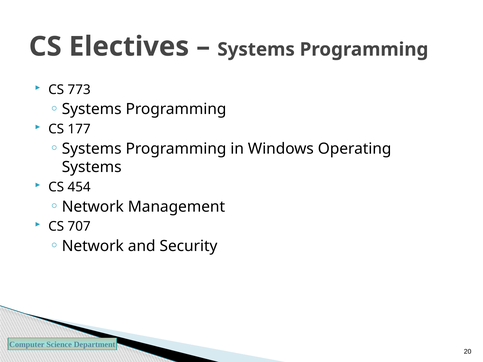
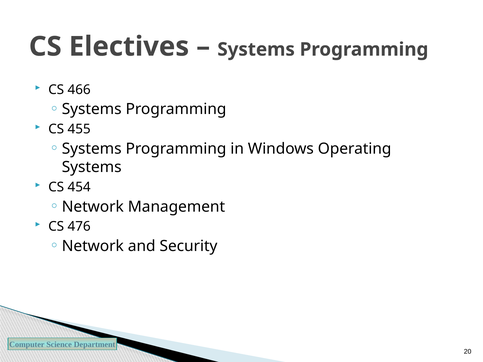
773: 773 -> 466
177: 177 -> 455
707: 707 -> 476
